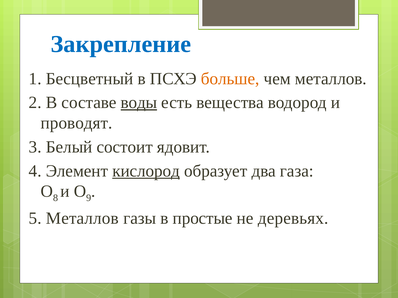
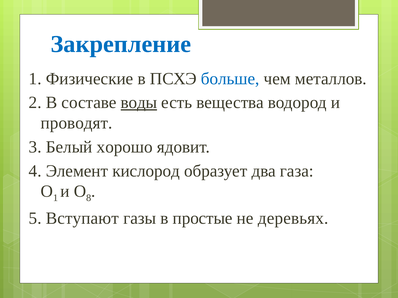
Бесцветный: Бесцветный -> Физические
больше colour: orange -> blue
состоит: состоит -> хорошо
кислород underline: present -> none
8 at (55, 198): 8 -> 1
9: 9 -> 8
5 Металлов: Металлов -> Вступают
